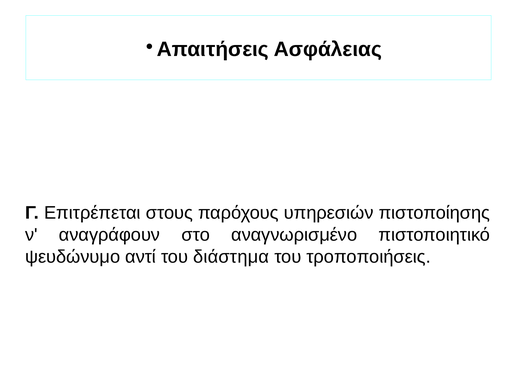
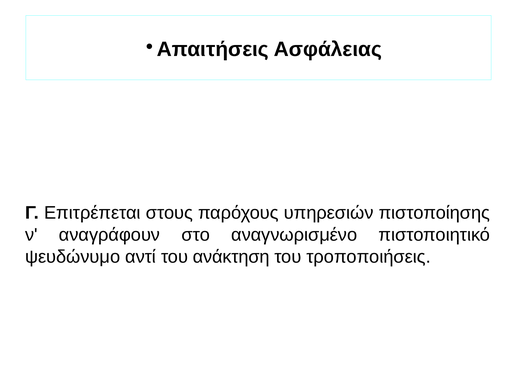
διάστημα: διάστημα -> ανάκτηση
